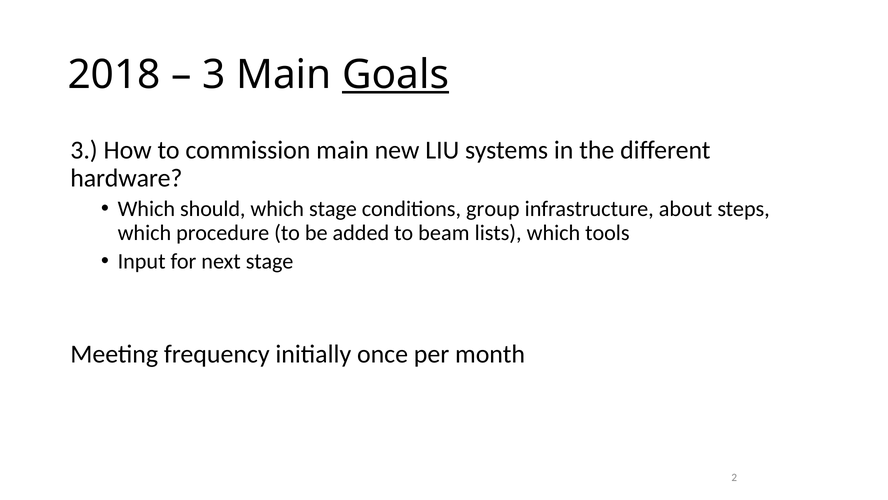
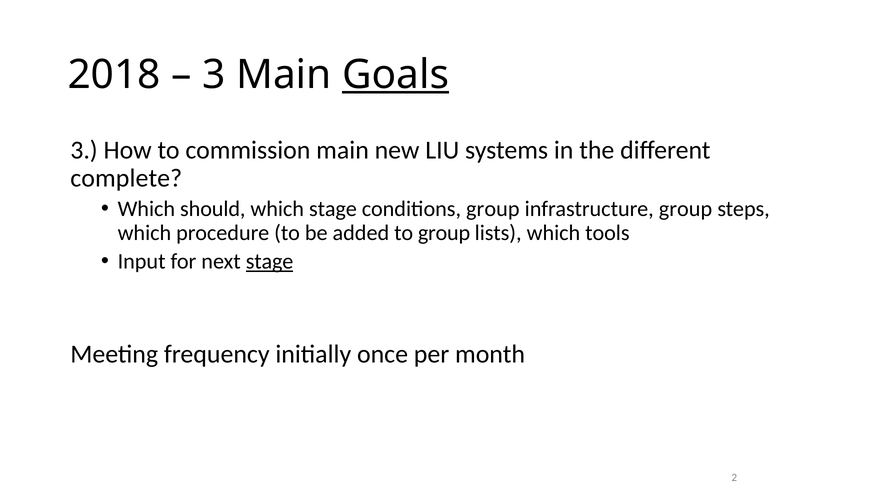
hardware: hardware -> complete
infrastructure about: about -> group
to beam: beam -> group
stage at (270, 261) underline: none -> present
